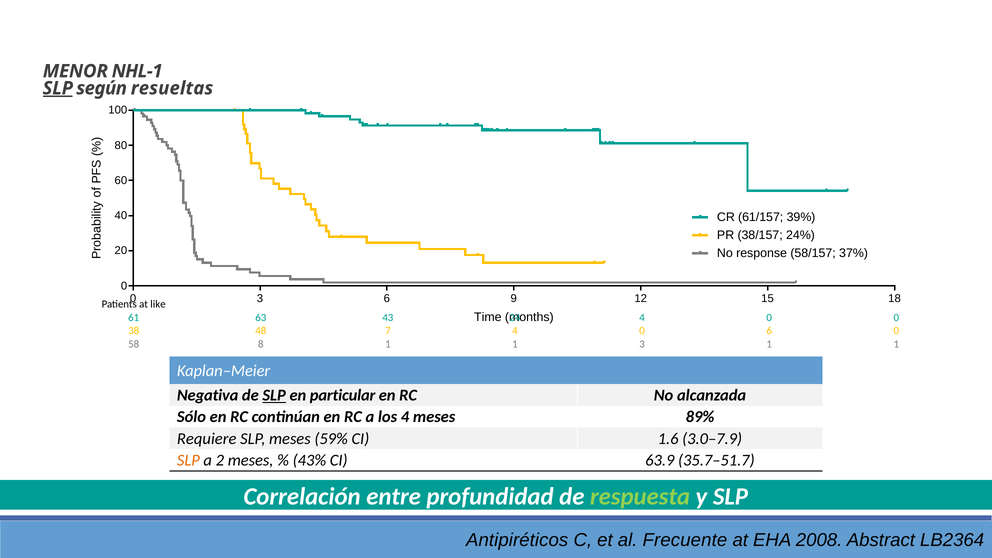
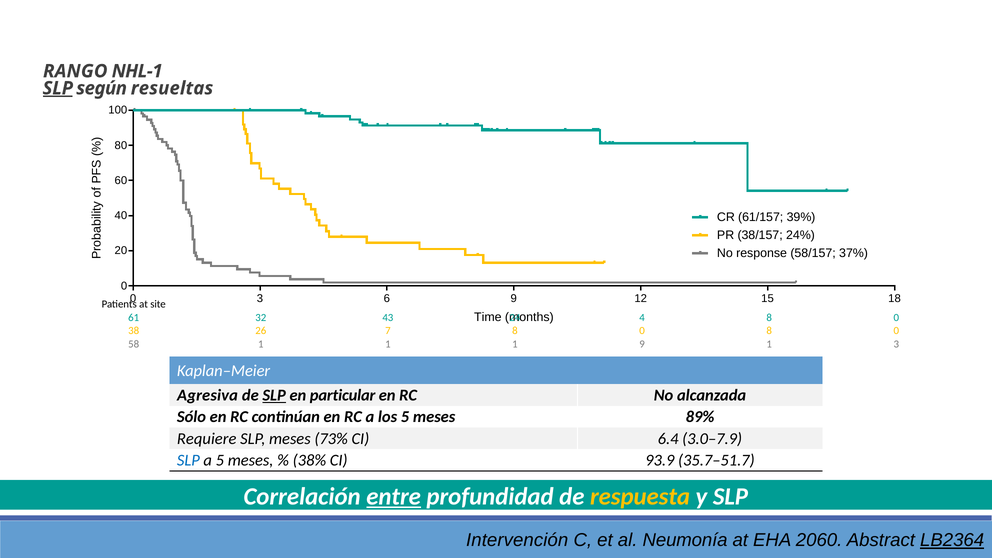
MENOR: MENOR -> RANGO
like: like -> site
63: 63 -> 32
0 at (769, 318): 0 -> 8
48: 48 -> 26
7 4: 4 -> 8
0 6: 6 -> 8
58 8: 8 -> 1
1 3: 3 -> 9
1 at (896, 344): 1 -> 3
Negativa: Negativa -> Agresiva
los 4: 4 -> 5
59%: 59% -> 73%
1.6: 1.6 -> 6.4
SLP at (188, 460) colour: orange -> blue
a 2: 2 -> 5
43%: 43% -> 38%
63.9: 63.9 -> 93.9
entre underline: none -> present
respuesta colour: light green -> yellow
Antipiréticos: Antipiréticos -> Intervención
Frecuente: Frecuente -> Neumonía
2008: 2008 -> 2060
LB2364 underline: none -> present
